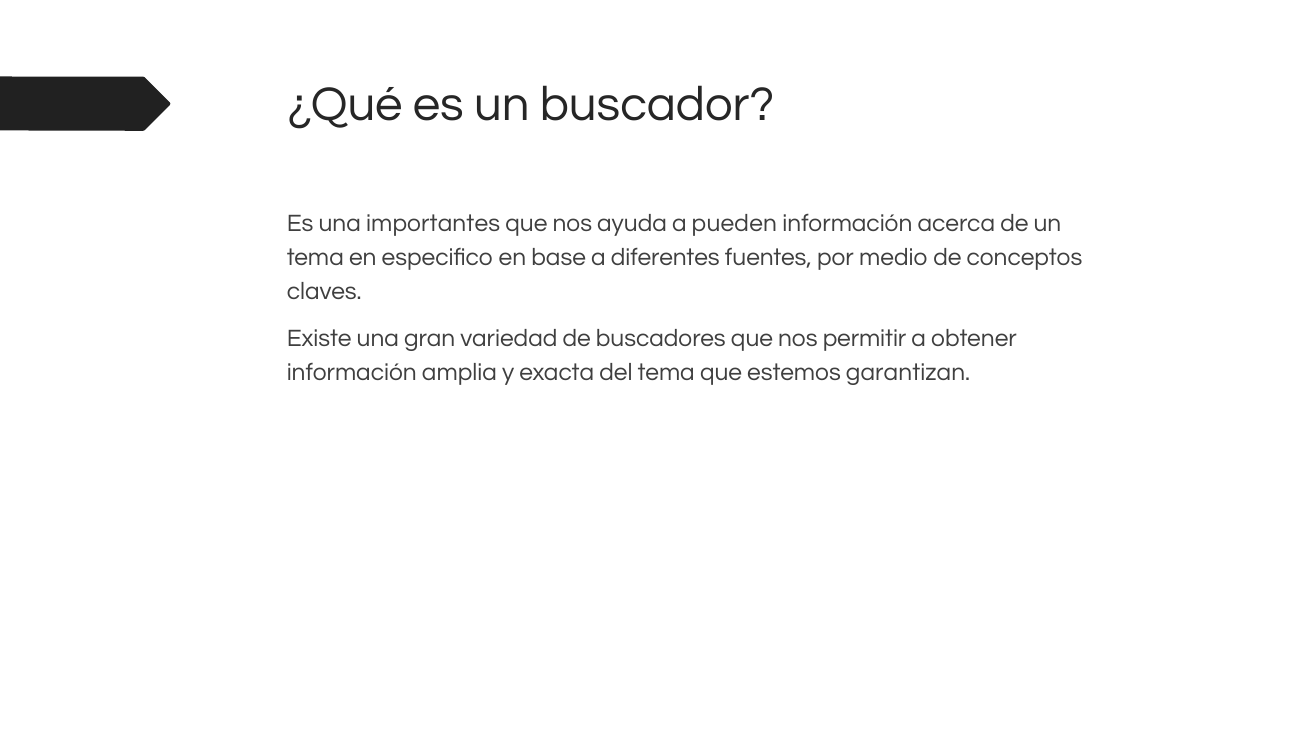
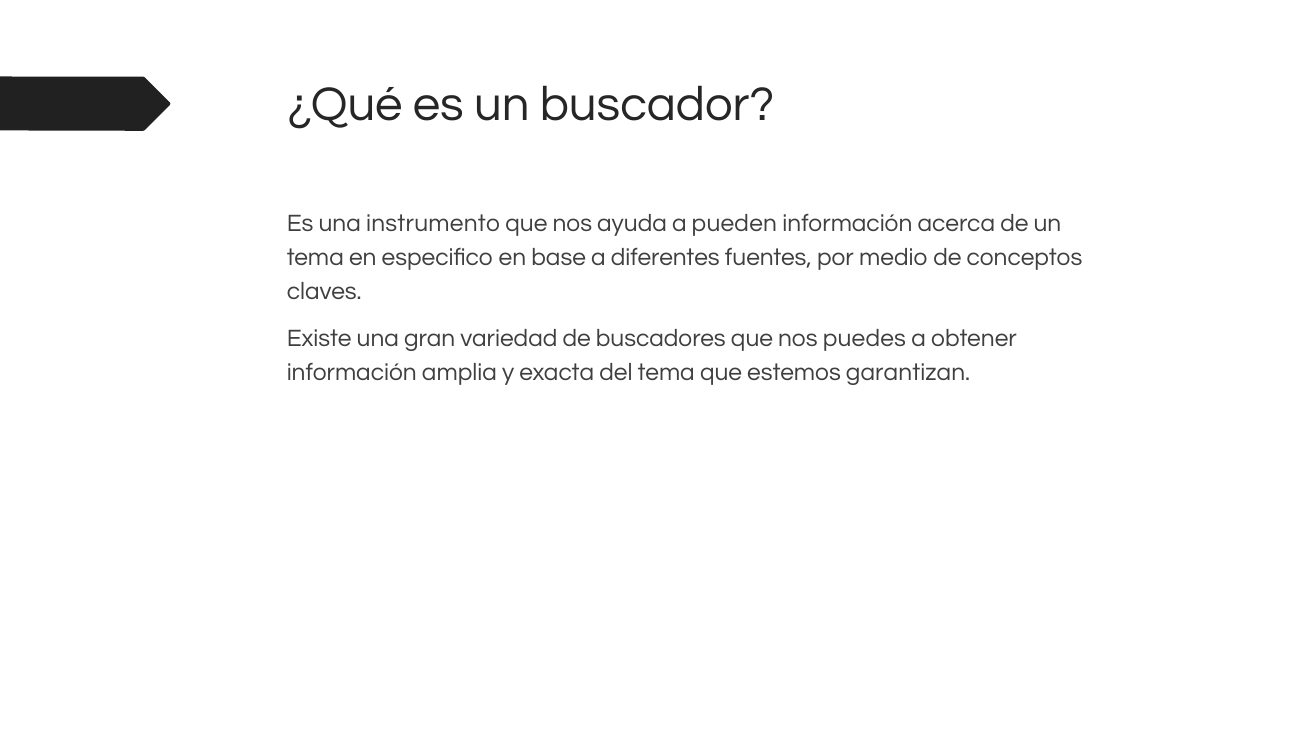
importantes: importantes -> instrumento
permitir: permitir -> puedes
